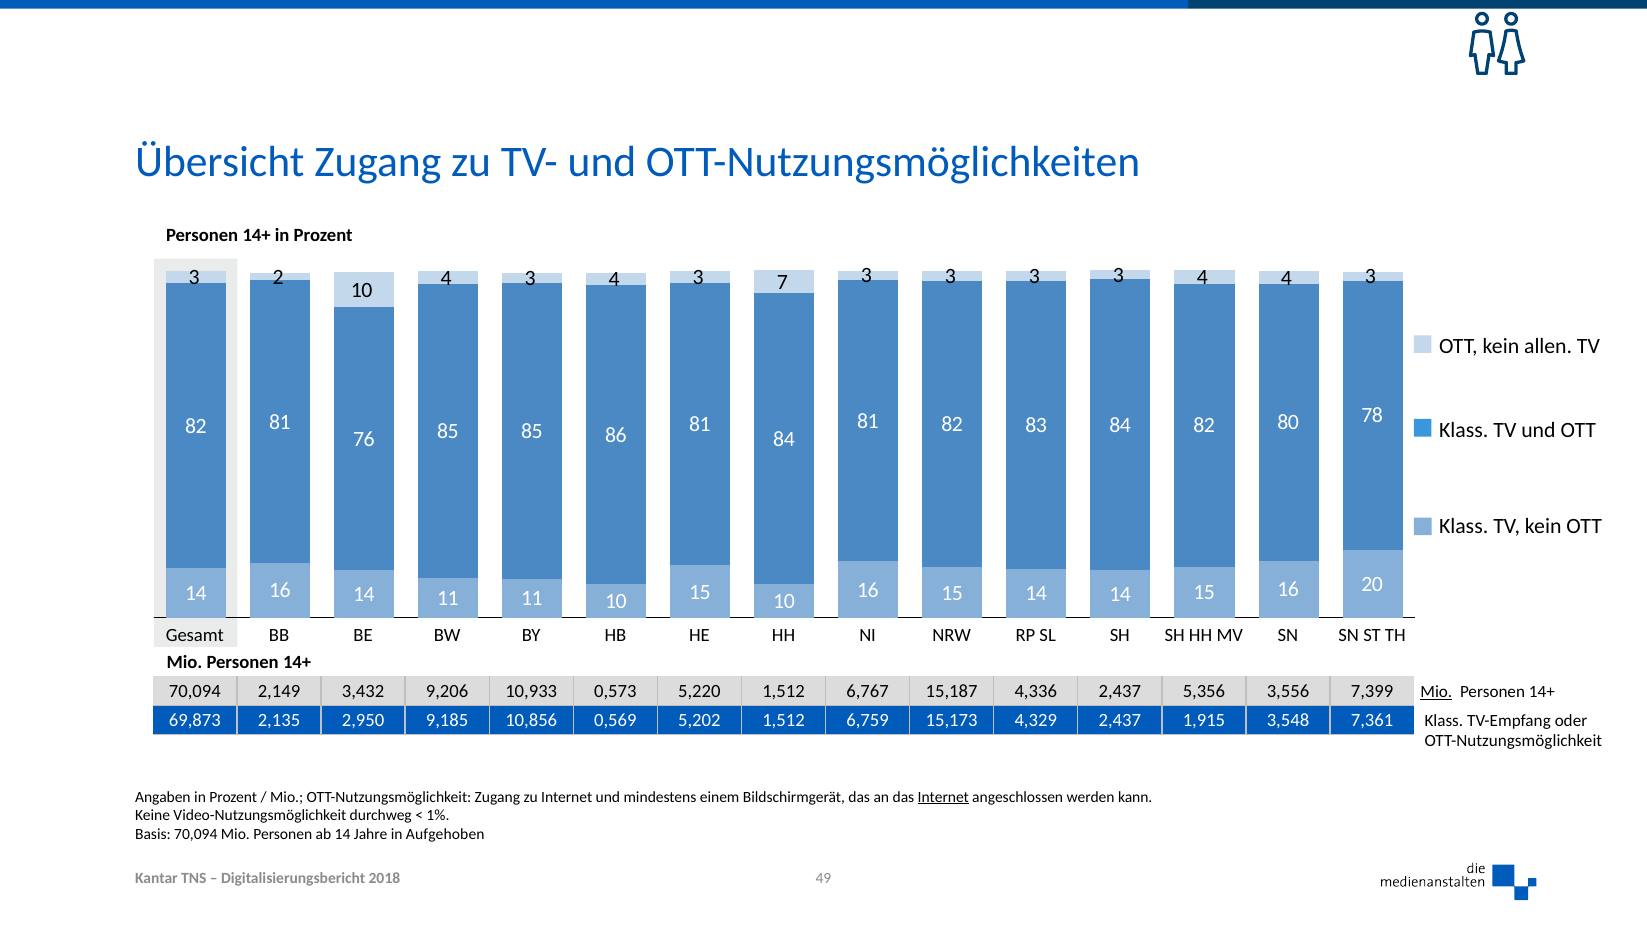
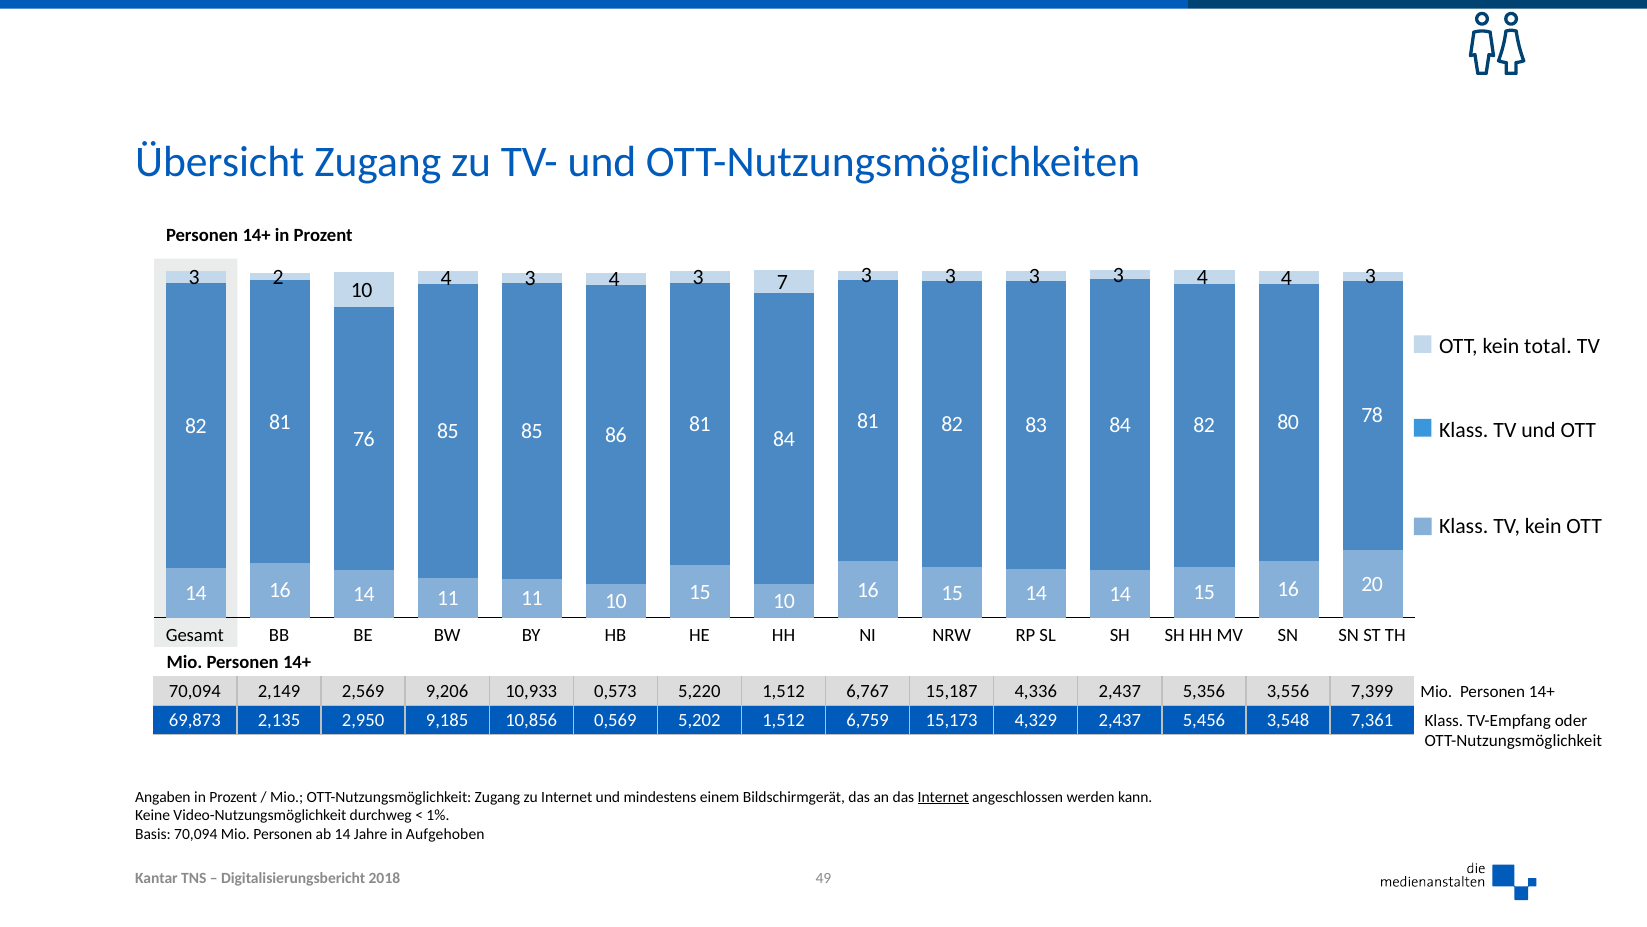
allen: allen -> total
3,432: 3,432 -> 2,569
Mio at (1436, 692) underline: present -> none
1,915: 1,915 -> 5,456
